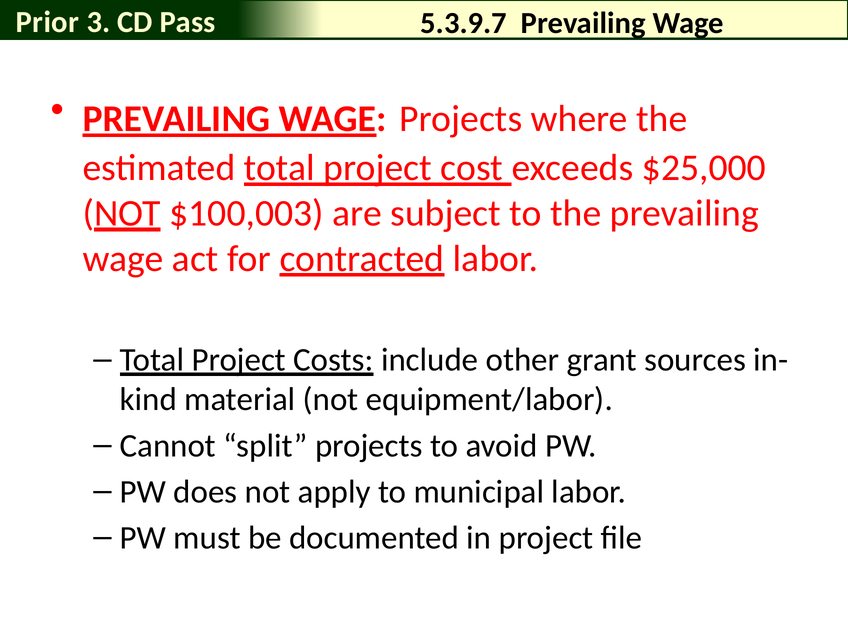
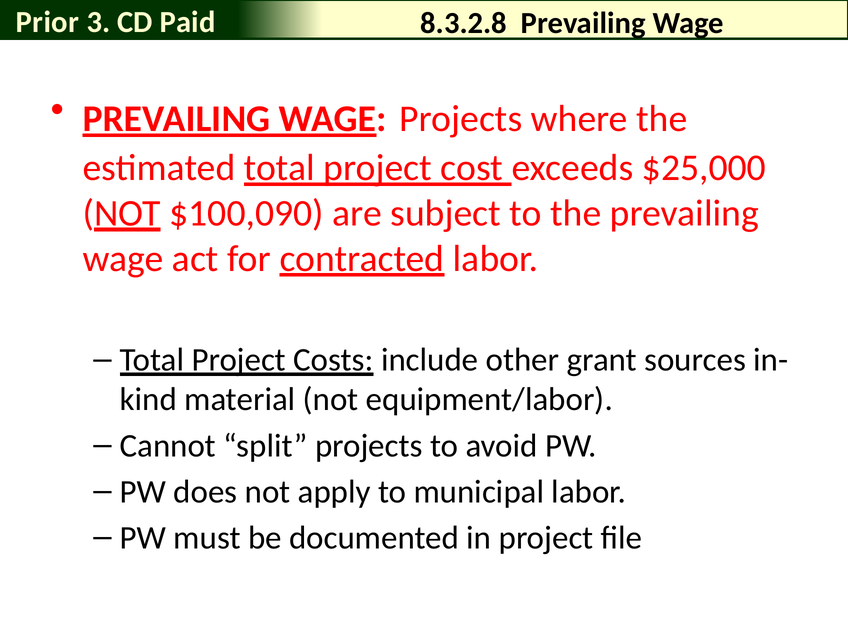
Pass: Pass -> Paid
5.3.9.7: 5.3.9.7 -> 8.3.2.8
$100,003: $100,003 -> $100,090
